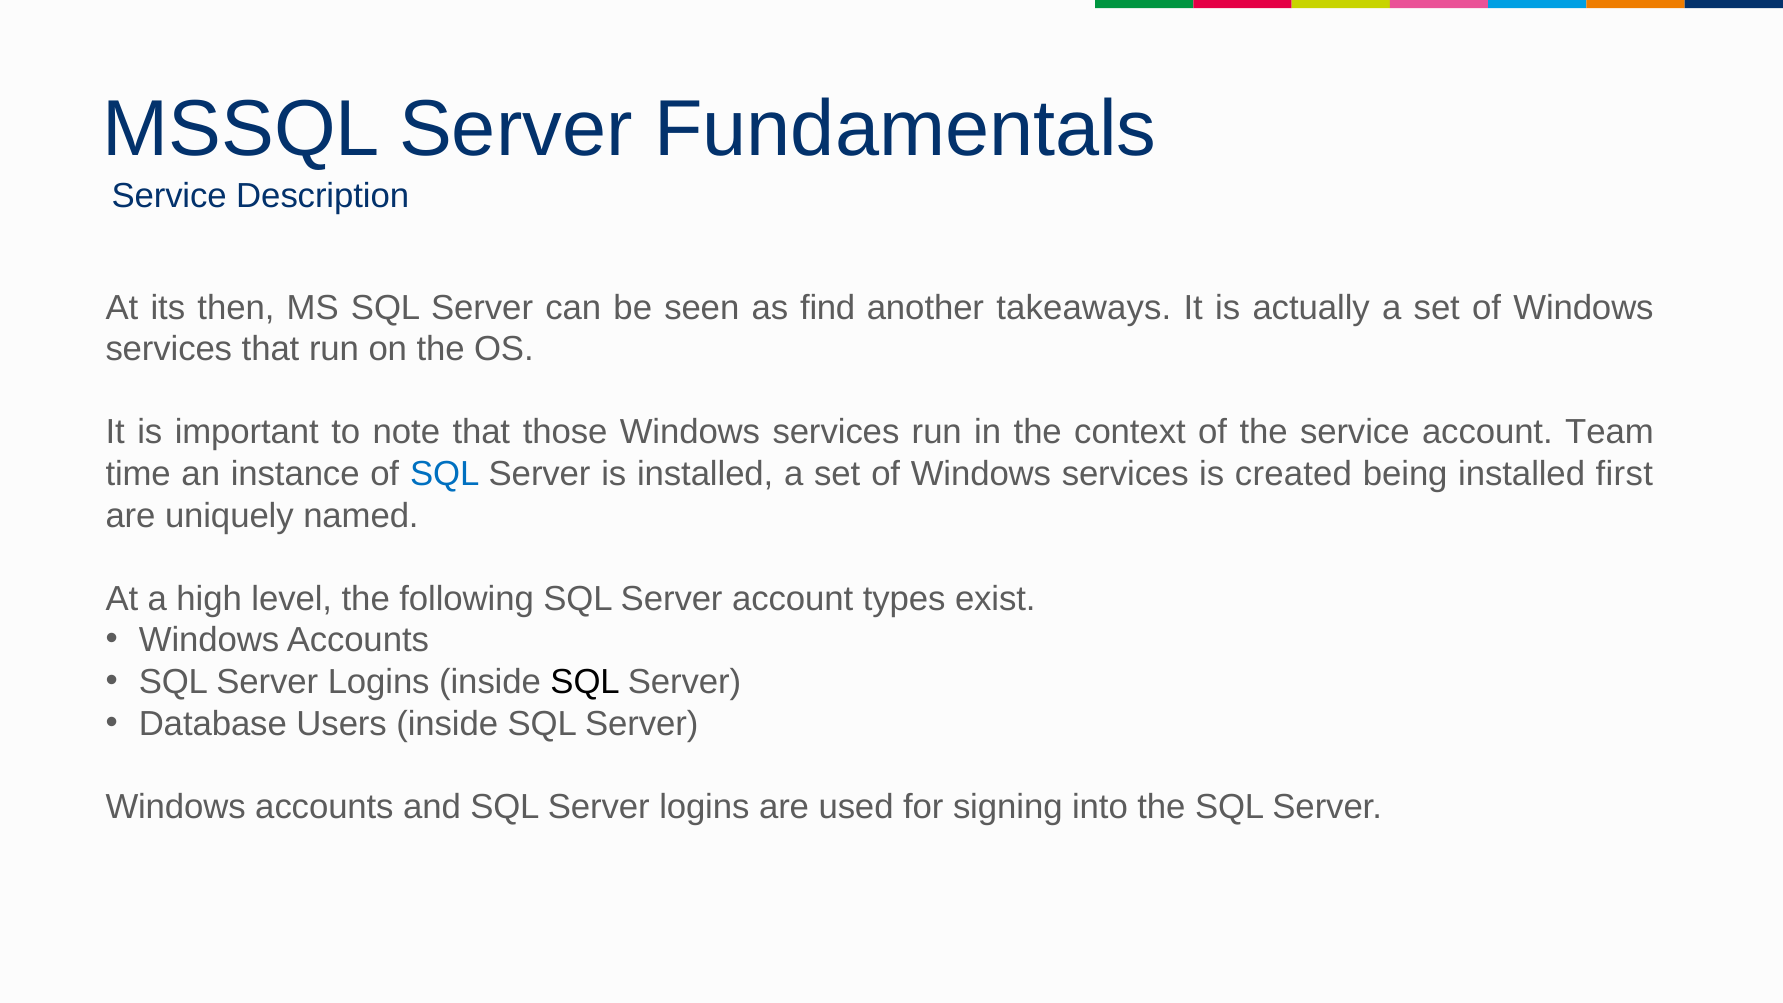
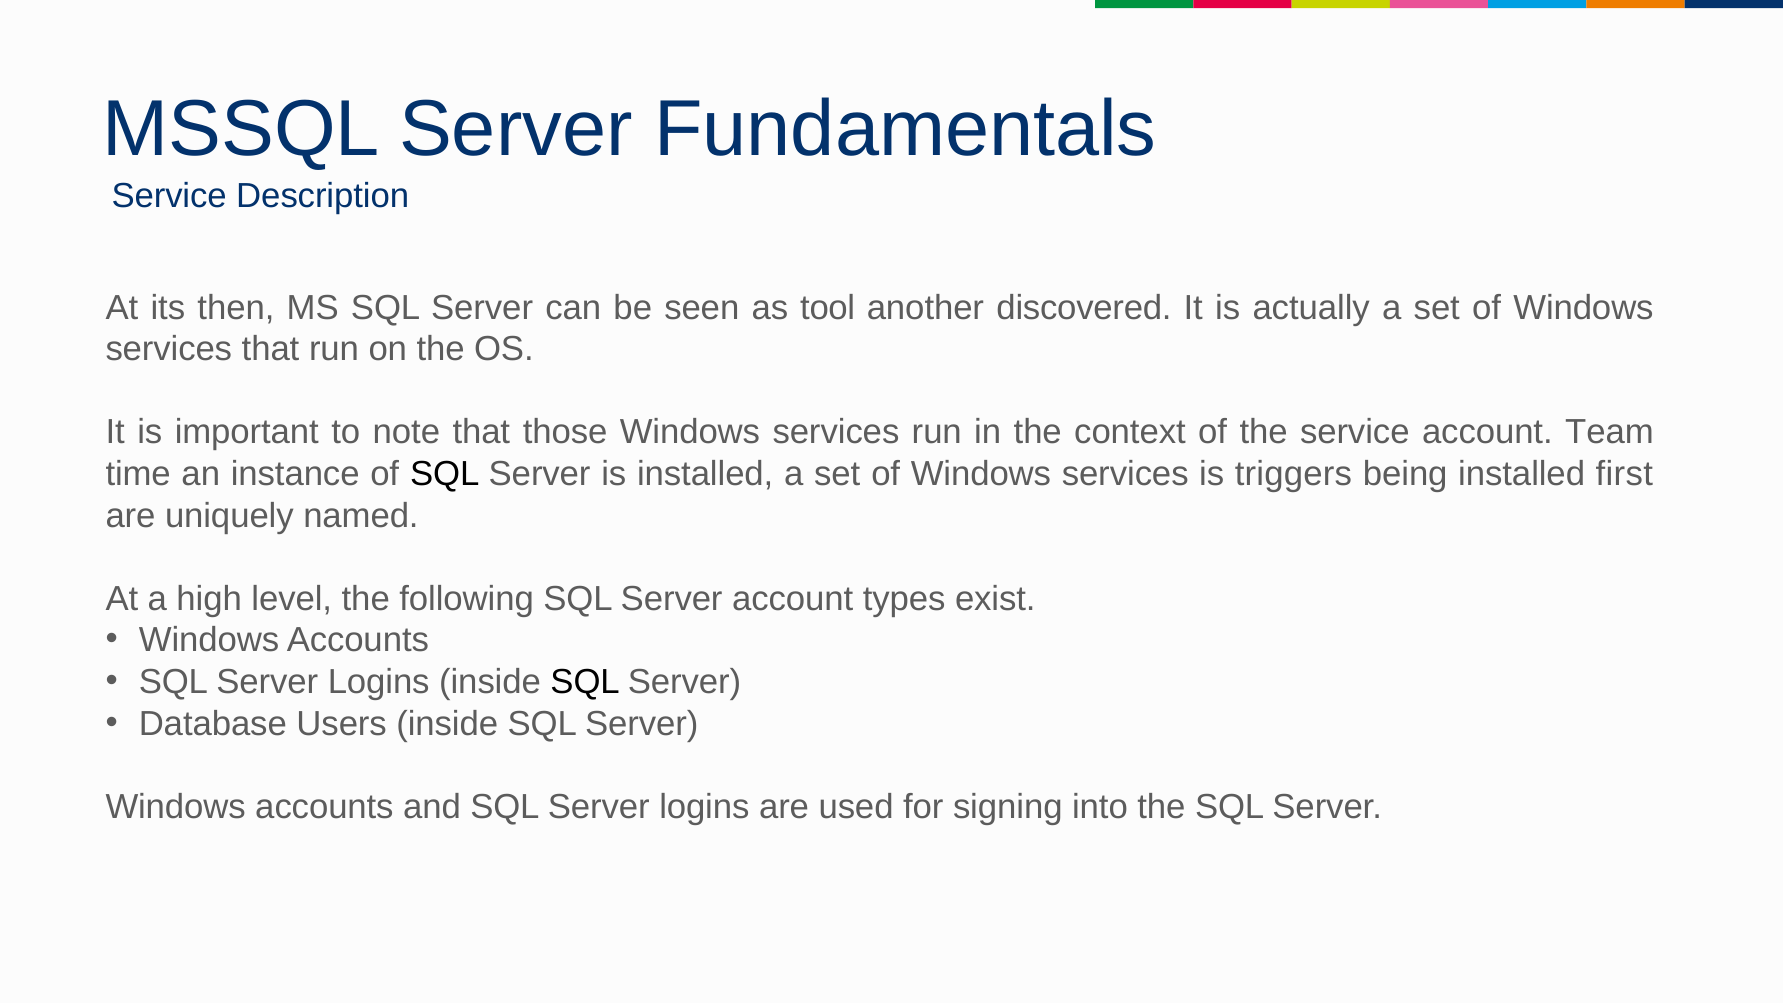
find: find -> tool
takeaways: takeaways -> discovered
SQL at (445, 474) colour: blue -> black
created: created -> triggers
